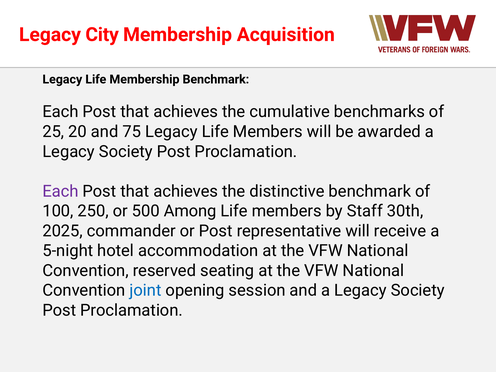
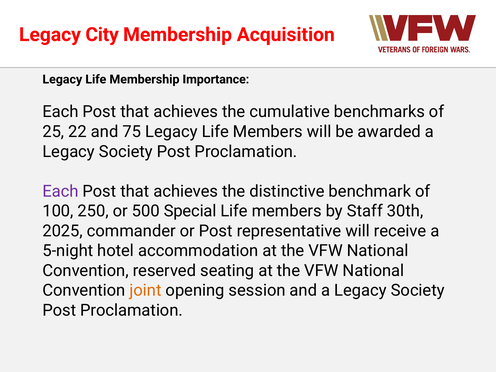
Membership Benchmark: Benchmark -> Importance
20: 20 -> 22
Among: Among -> Special
joint colour: blue -> orange
